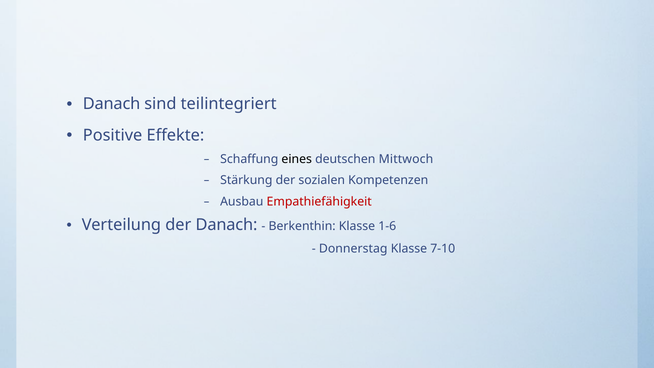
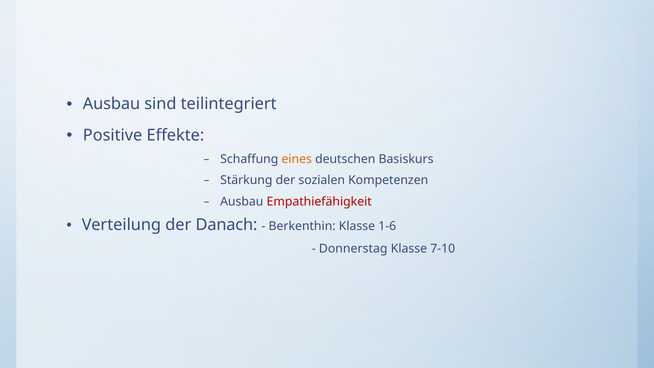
Danach at (112, 104): Danach -> Ausbau
eines colour: black -> orange
Mittwoch: Mittwoch -> Basiskurs
